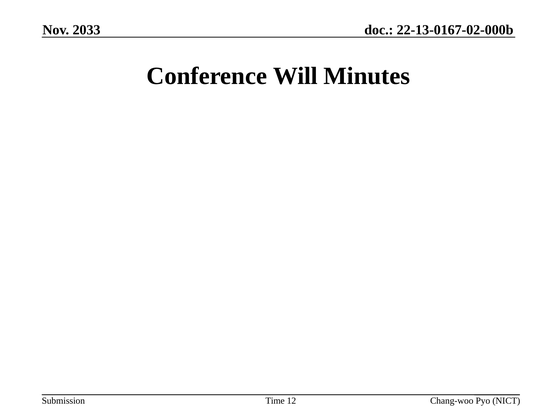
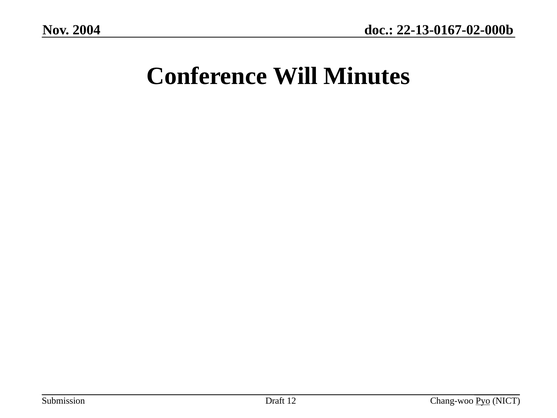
2033: 2033 -> 2004
Time: Time -> Draft
Pyo underline: none -> present
